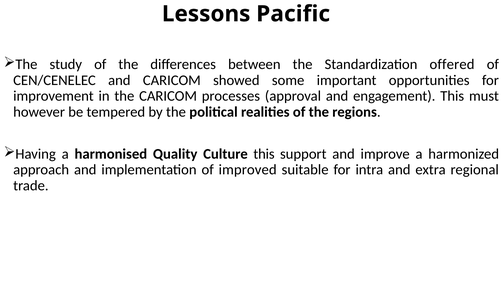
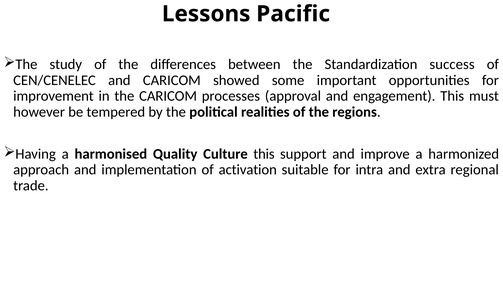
offered: offered -> success
improved: improved -> activation
